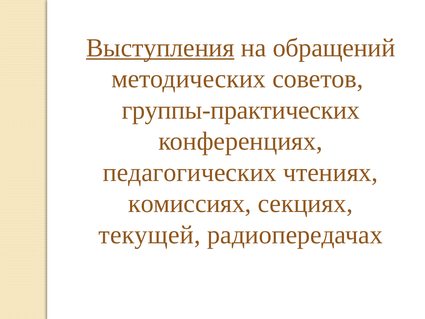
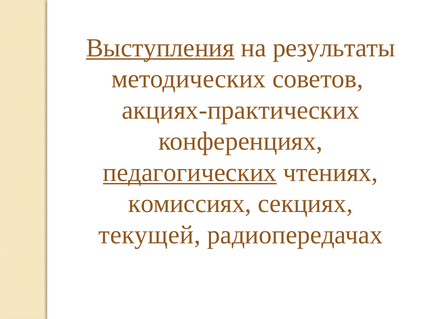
обращений: обращений -> результаты
группы-практических: группы-практических -> акциях-практических
педагогических underline: none -> present
